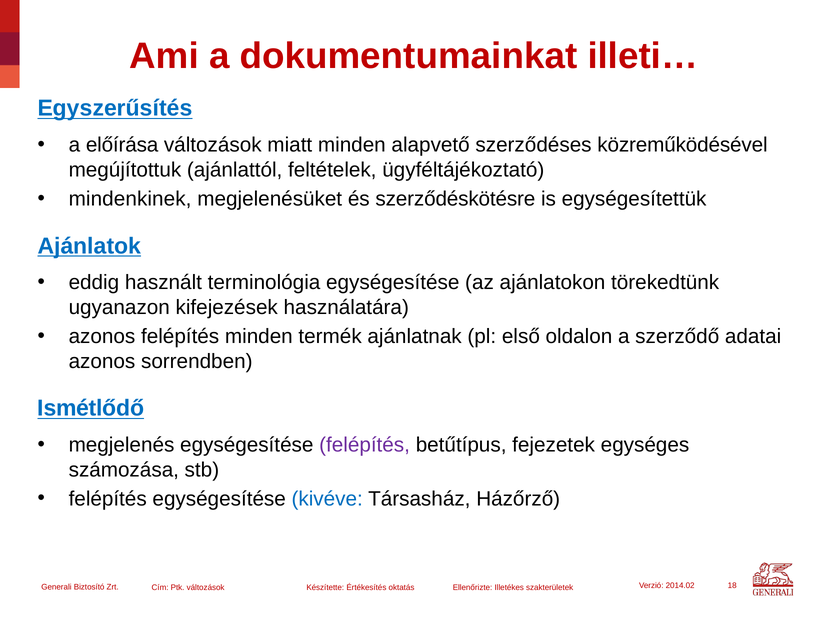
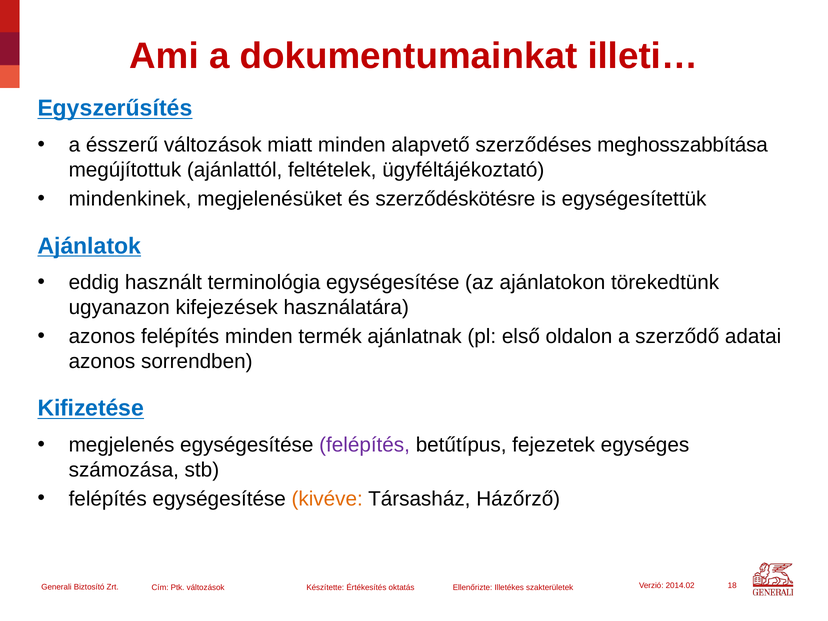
előírása: előírása -> ésszerű
közreműködésével: közreműködésével -> meghosszabbítása
Ismétlődő: Ismétlődő -> Kifizetése
kivéve colour: blue -> orange
